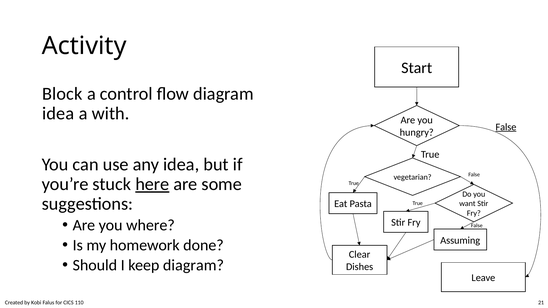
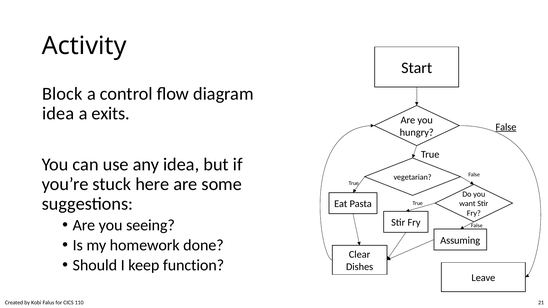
with: with -> exits
here underline: present -> none
where: where -> seeing
keep diagram: diagram -> function
